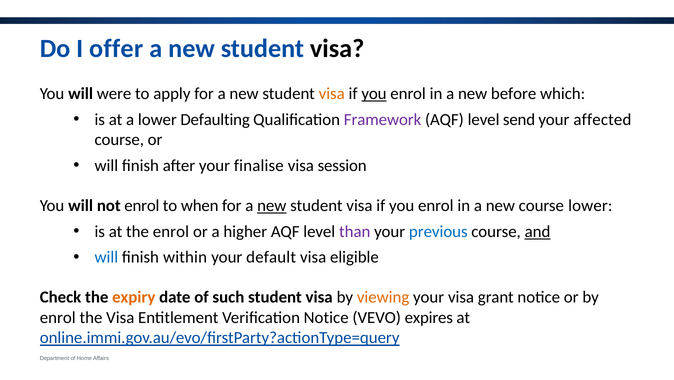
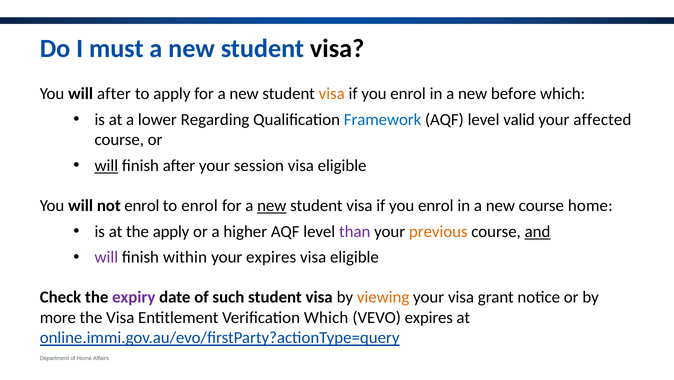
offer: offer -> must
will were: were -> after
you at (374, 94) underline: present -> none
Defaulting: Defaulting -> Regarding
Framework colour: purple -> blue
send: send -> valid
will at (106, 165) underline: none -> present
finalise: finalise -> session
session at (342, 165): session -> eligible
to when: when -> enrol
course lower: lower -> home
the enrol: enrol -> apply
previous colour: blue -> orange
will at (106, 257) colour: blue -> purple
your default: default -> expires
expiry colour: orange -> purple
enrol at (58, 317): enrol -> more
Verification Notice: Notice -> Which
